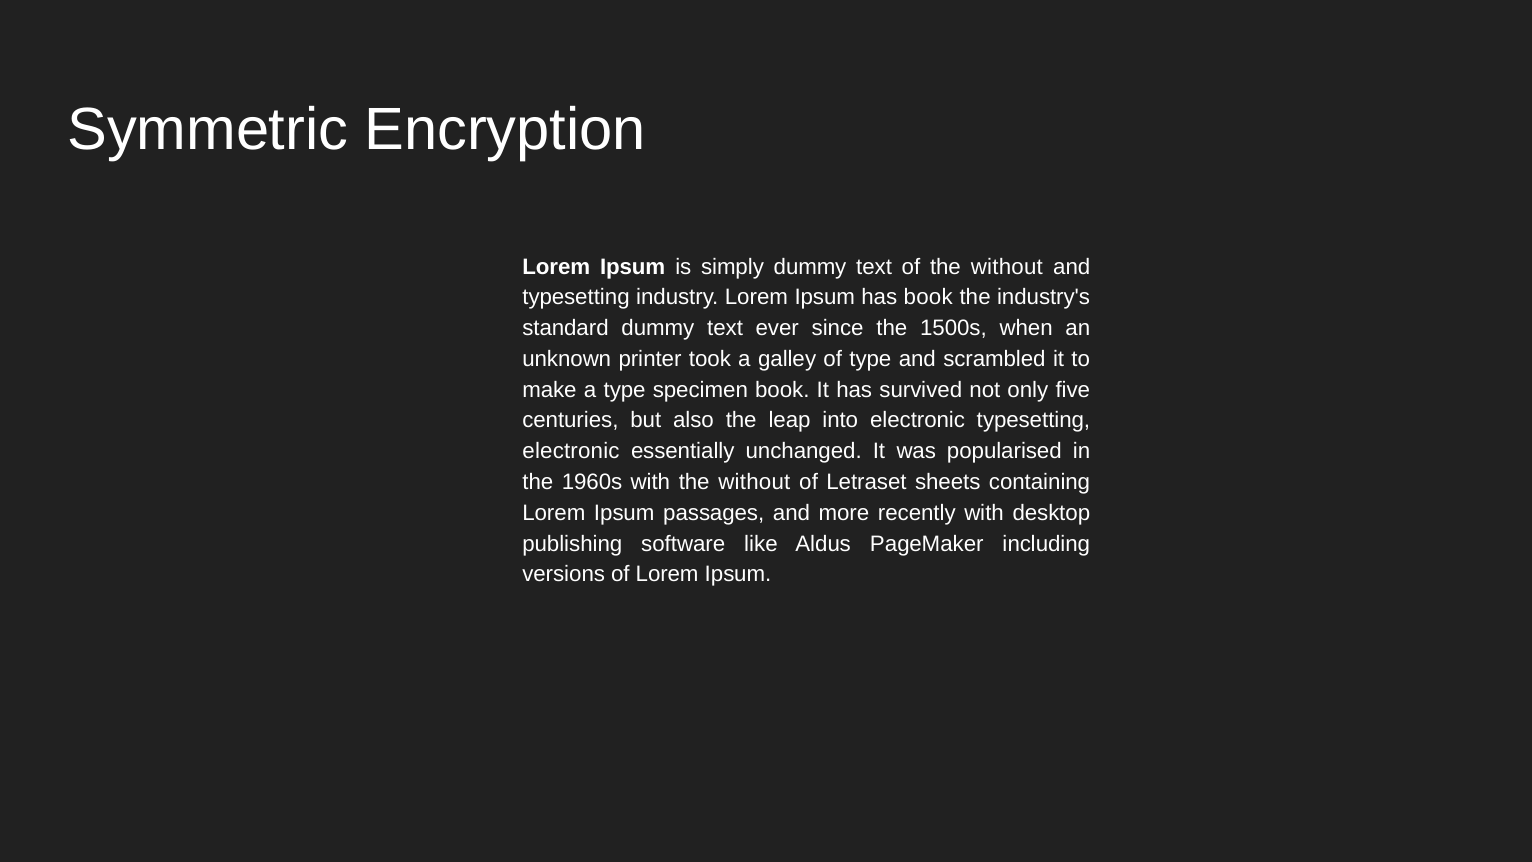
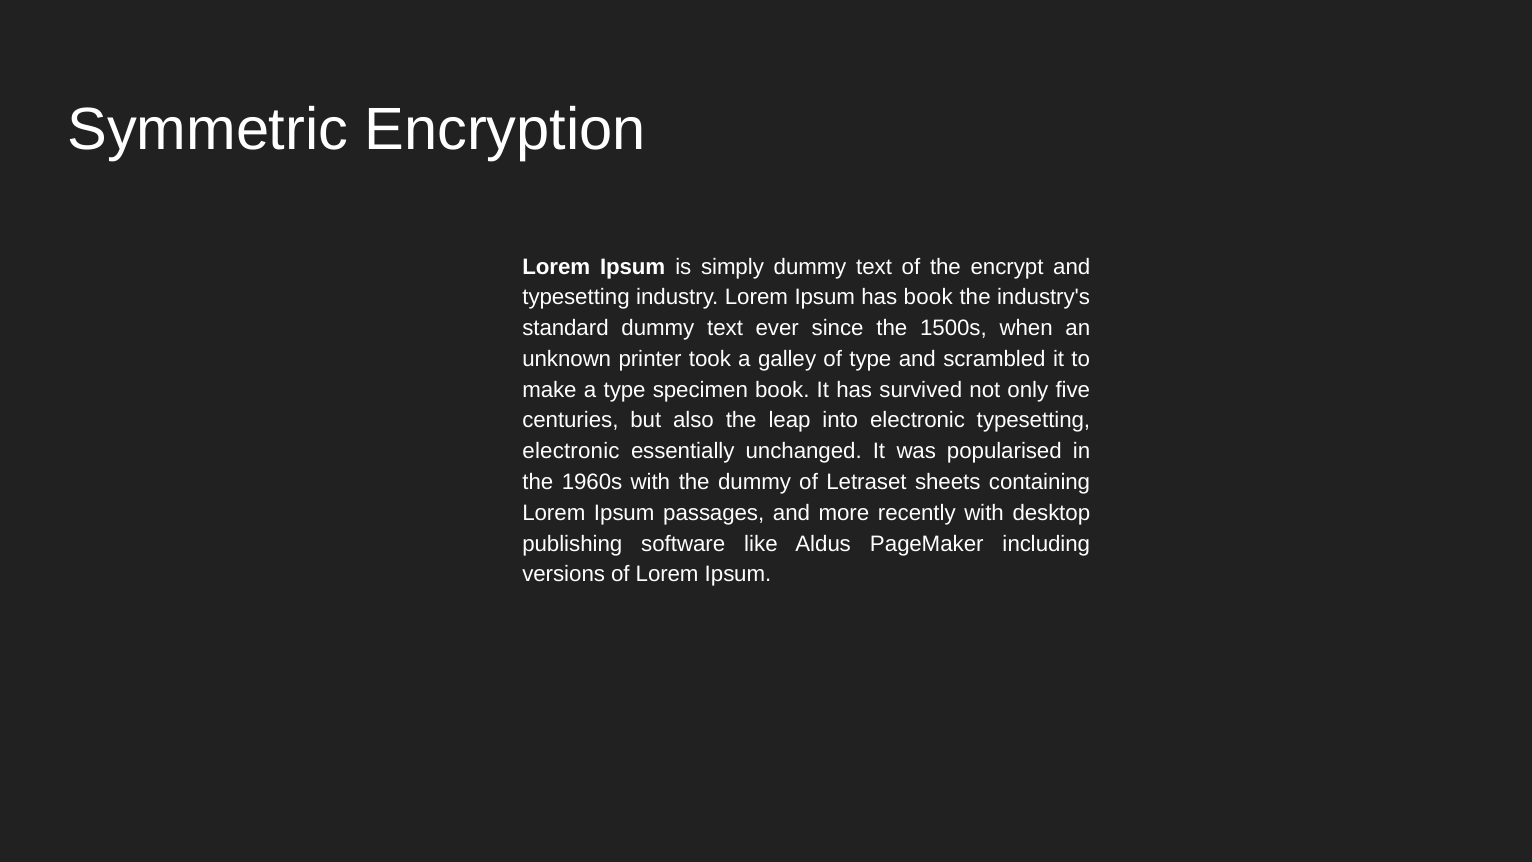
of the without: without -> encrypt
with the without: without -> dummy
